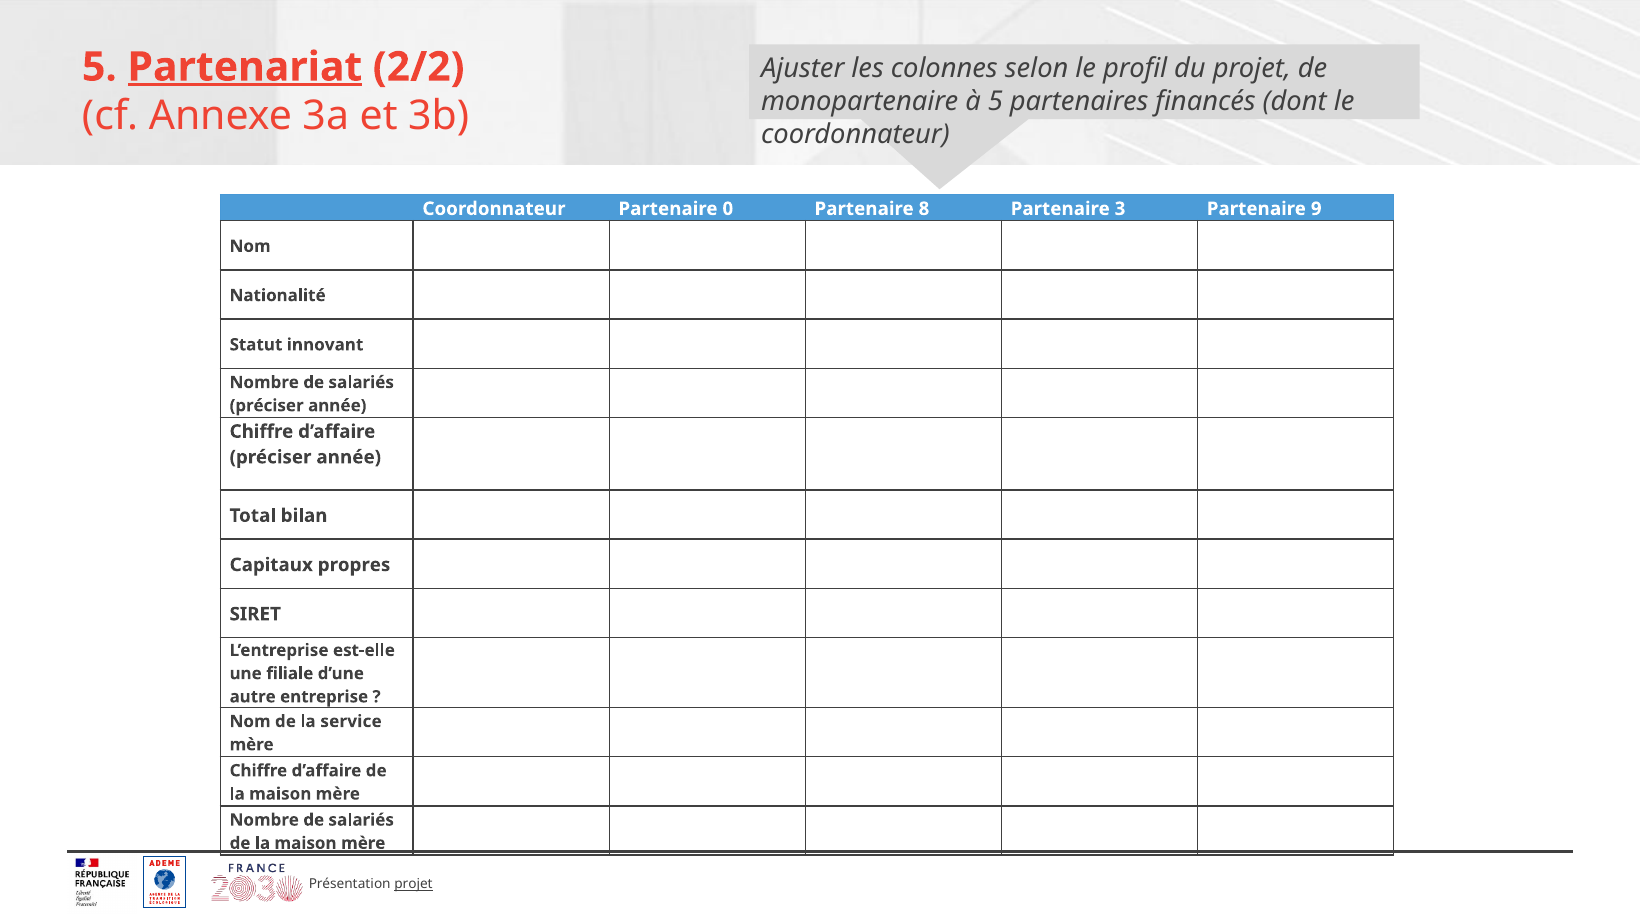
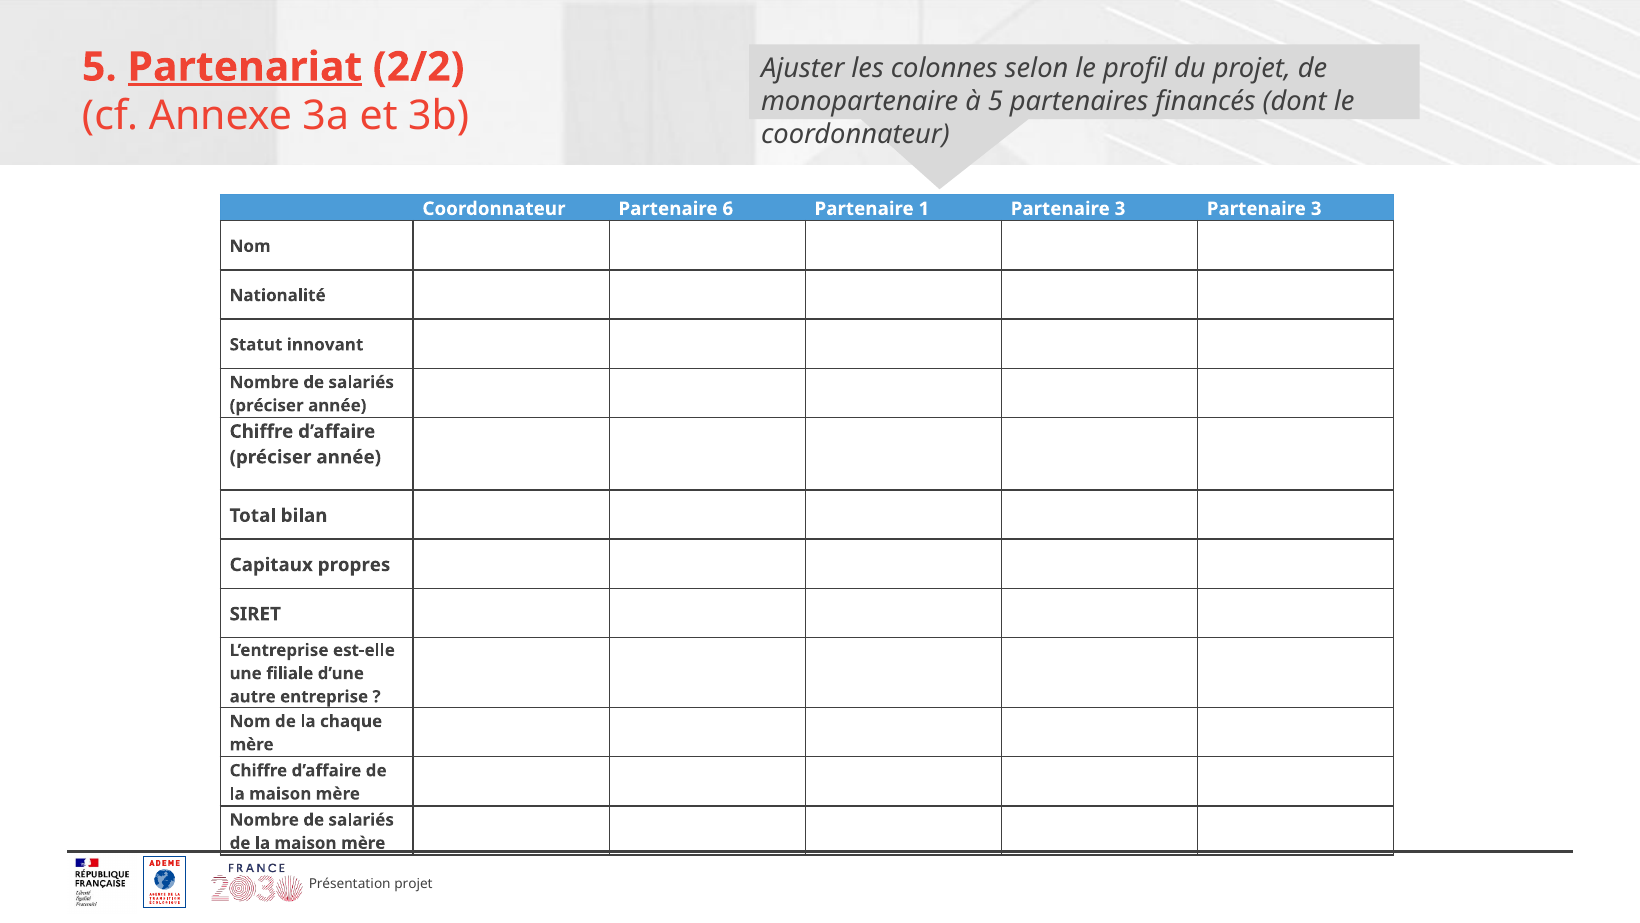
0: 0 -> 6
8: 8 -> 1
3 Partenaire 9: 9 -> 3
service: service -> chaque
projet at (413, 884) underline: present -> none
